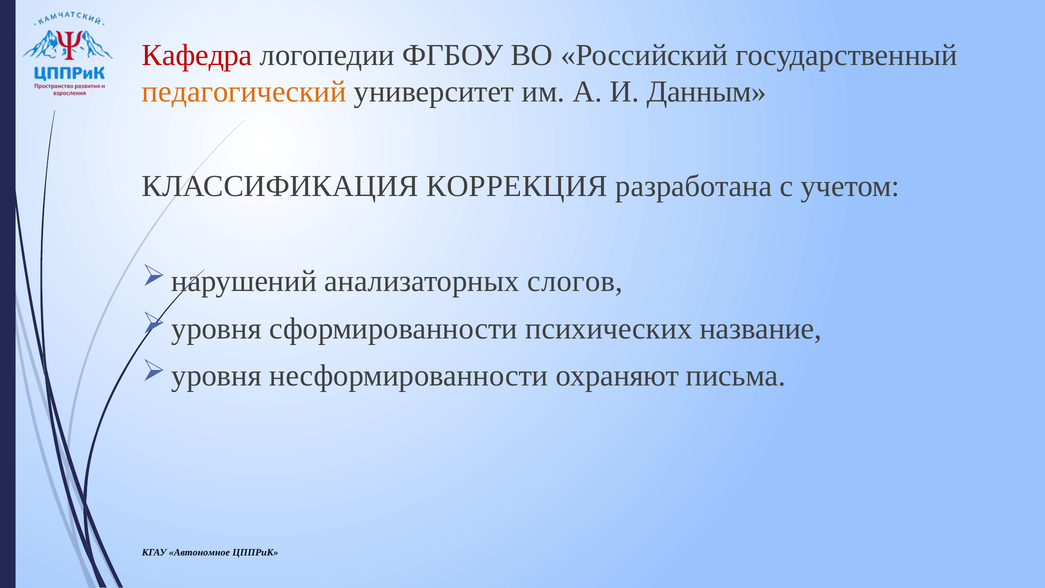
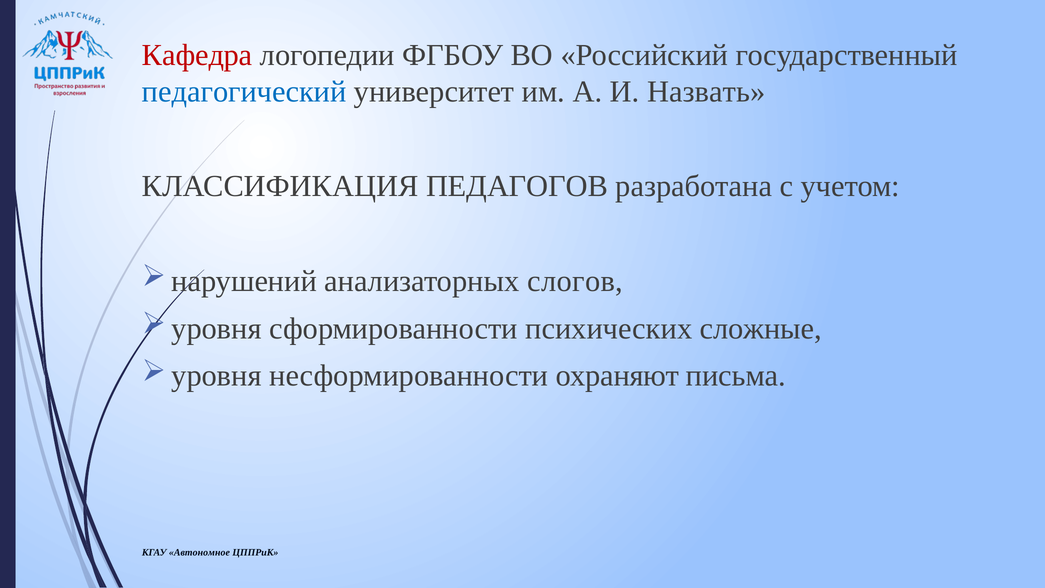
педагогический colour: orange -> blue
Данным: Данным -> Назвать
КОРРЕКЦИЯ: КОРРЕКЦИЯ -> ПЕДАГОГОВ
название: название -> сложные
